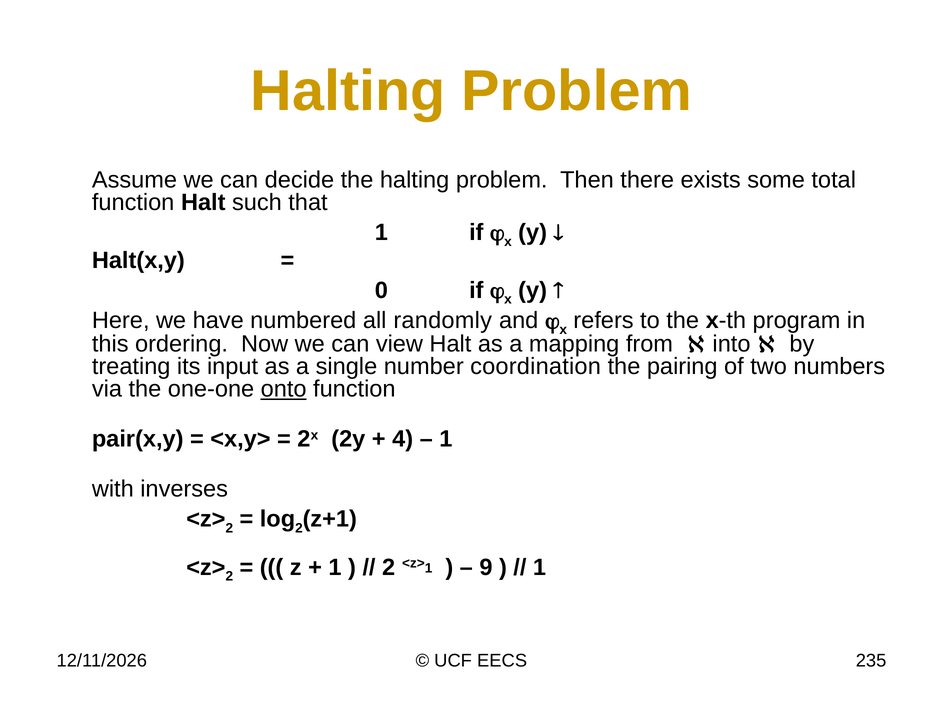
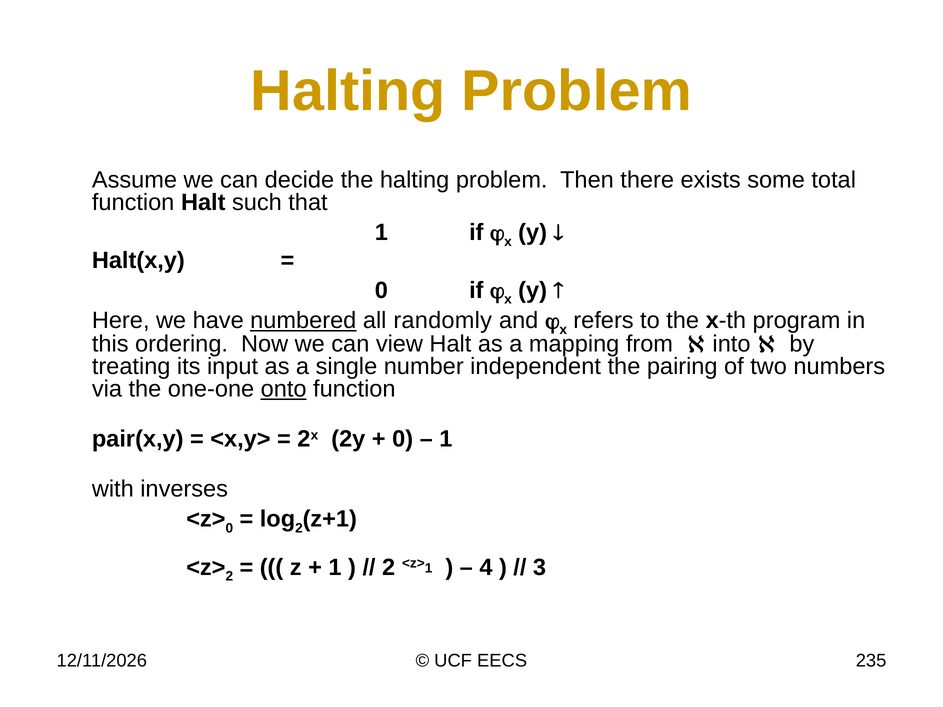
numbered underline: none -> present
coordination: coordination -> independent
4 at (403, 439): 4 -> 0
2 at (229, 528): 2 -> 0
9: 9 -> 4
1 at (539, 567): 1 -> 3
